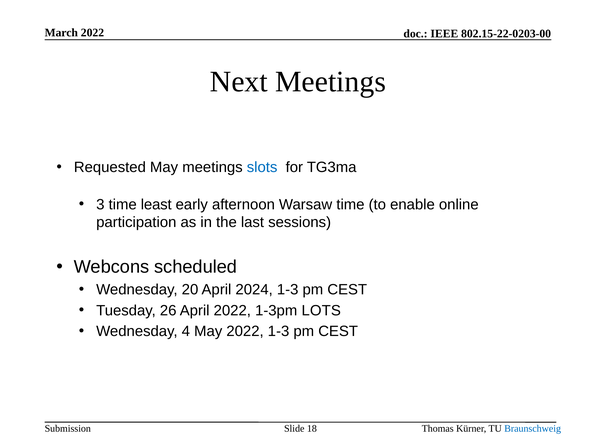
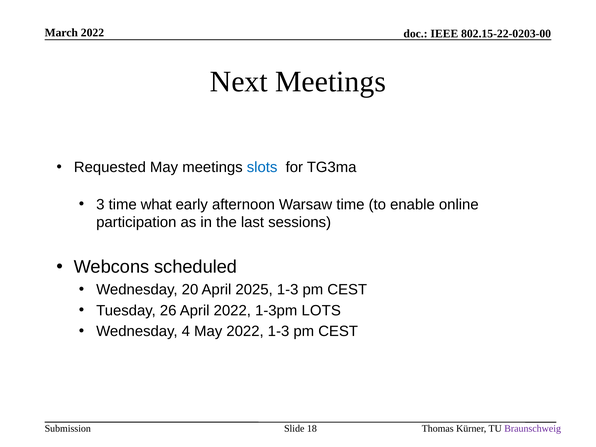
least: least -> what
2024: 2024 -> 2025
Braunschweig colour: blue -> purple
